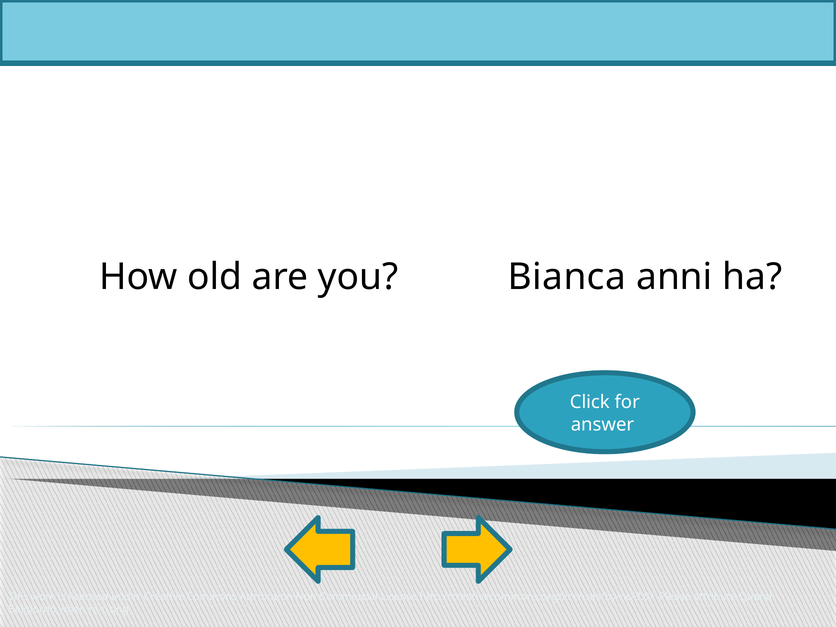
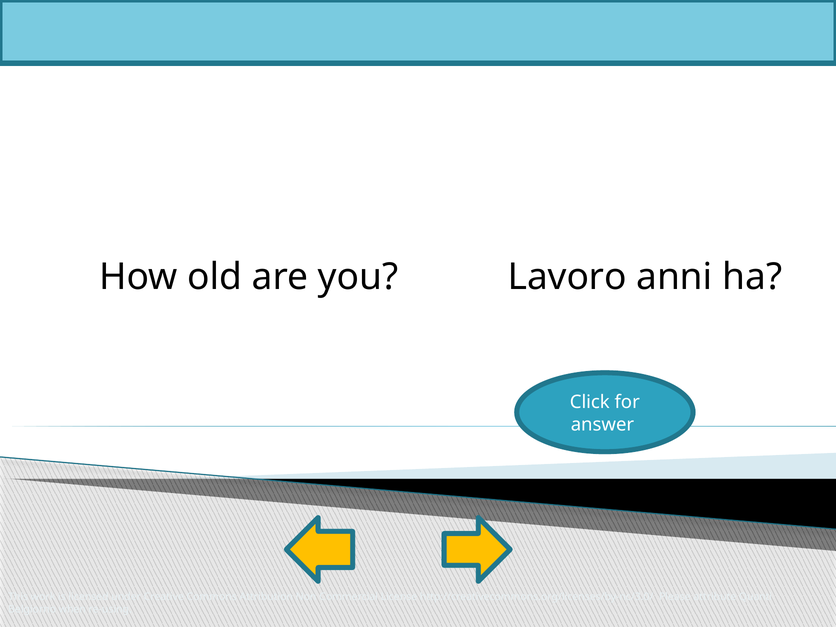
Bianca: Bianca -> Lavoro
